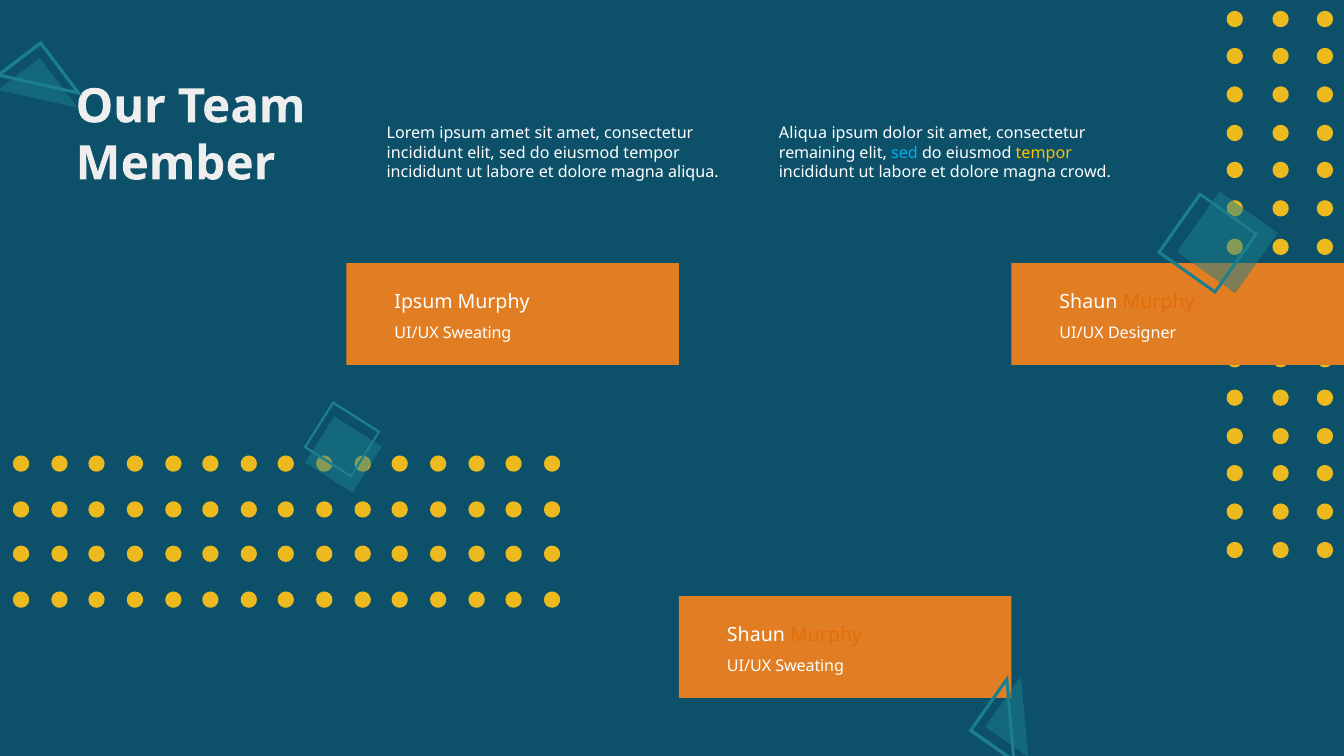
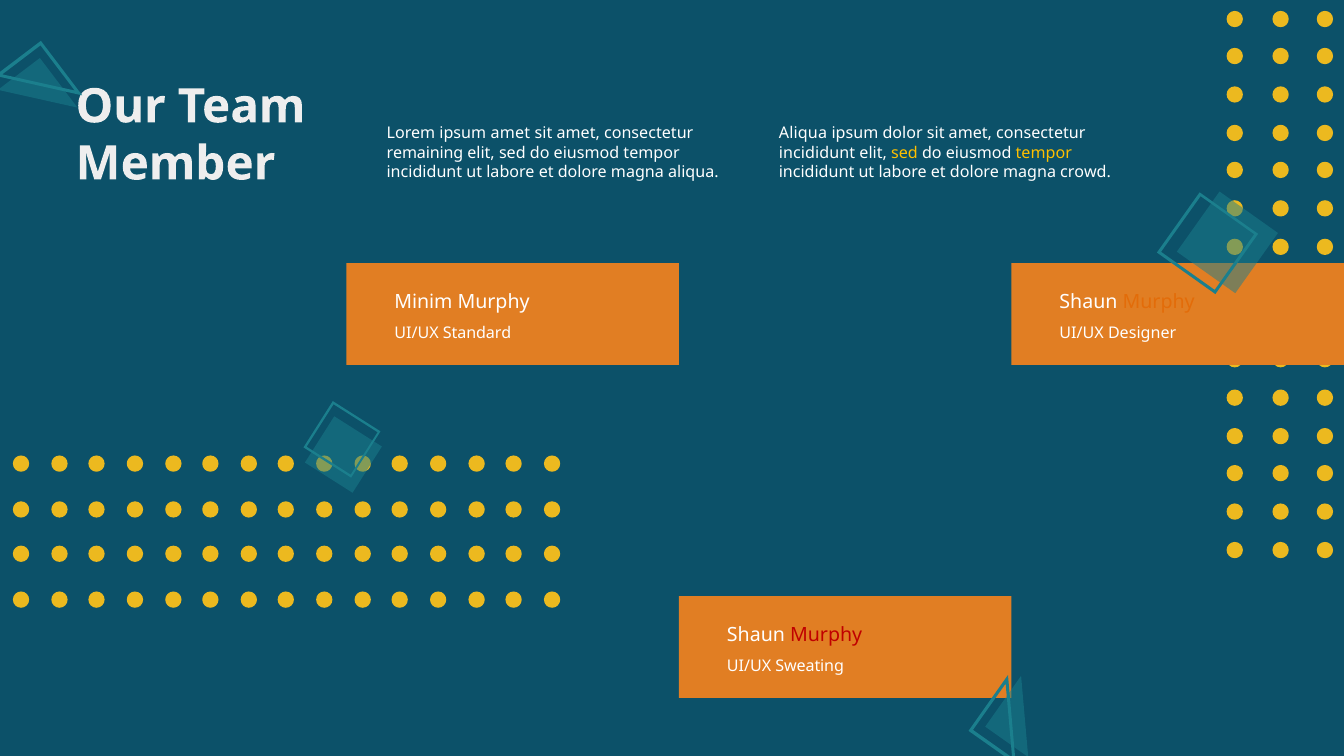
incididunt at (425, 153): incididunt -> remaining
remaining at (817, 153): remaining -> incididunt
sed at (904, 153) colour: light blue -> yellow
Ipsum at (424, 302): Ipsum -> Minim
Sweating at (477, 334): Sweating -> Standard
Murphy at (826, 635) colour: orange -> red
